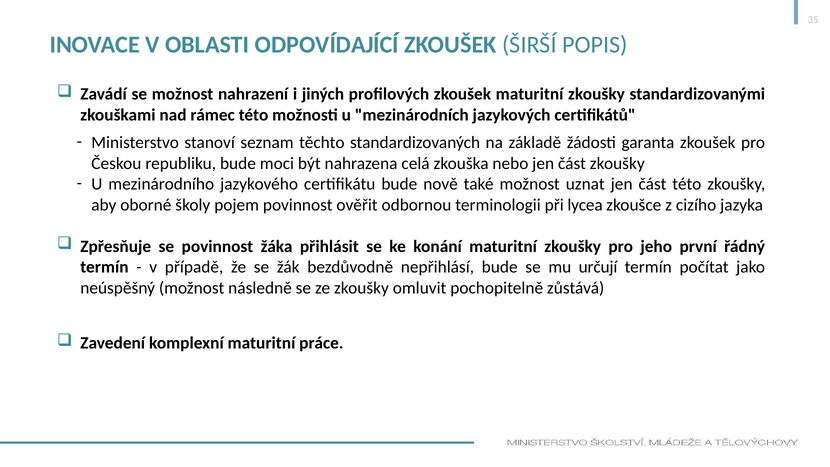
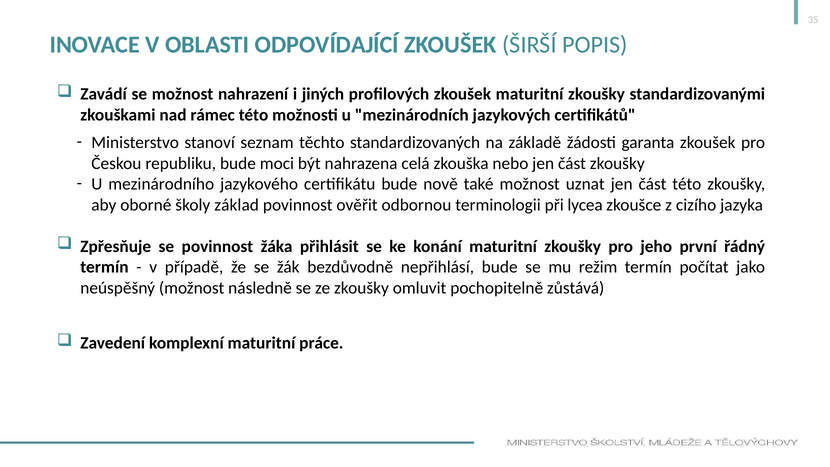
pojem: pojem -> základ
určují: určují -> režim
